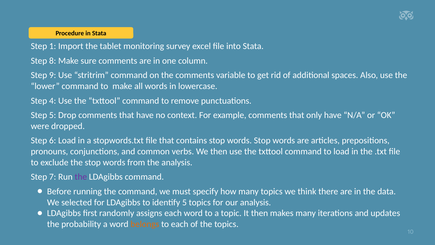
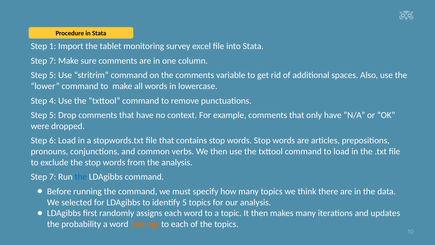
8 at (53, 61): 8 -> 7
9 at (53, 75): 9 -> 5
the at (81, 177) colour: purple -> blue
